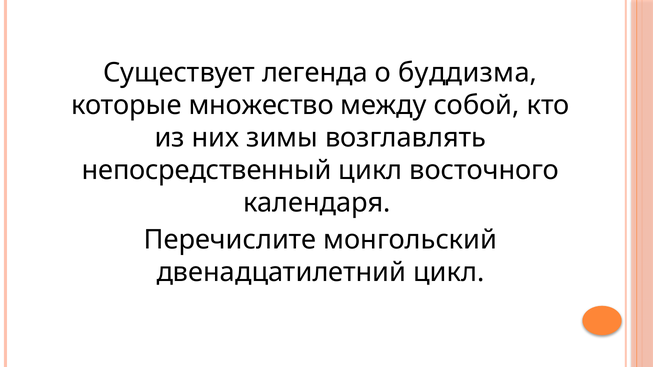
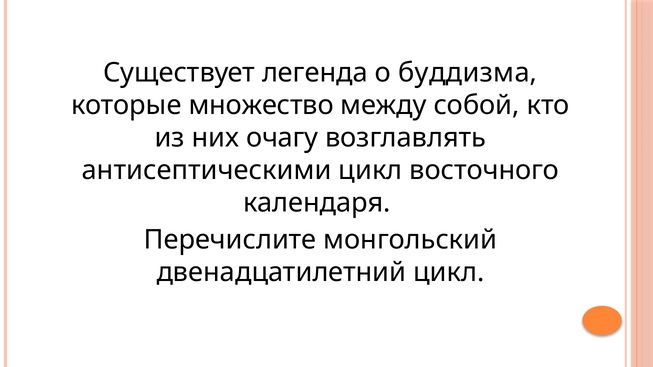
зимы: зимы -> очагу
непосредственный: непосредственный -> антисептическими
